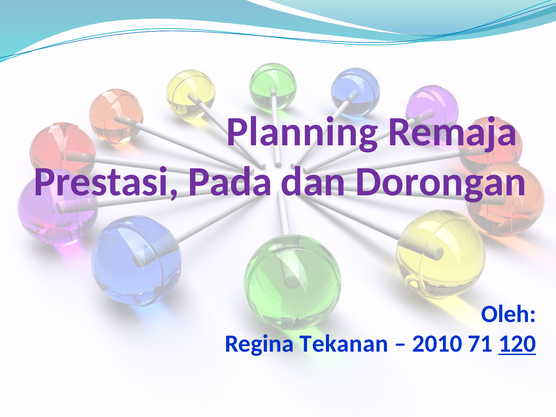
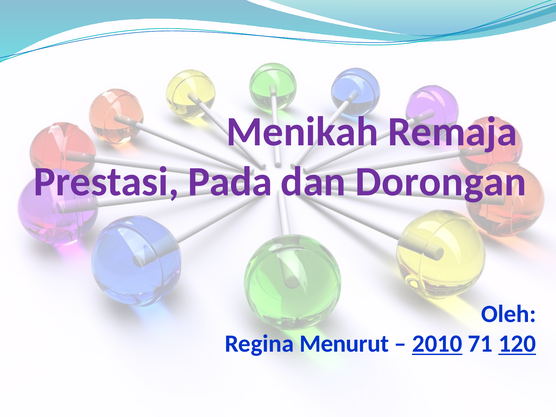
Planning: Planning -> Menikah
Tekanan: Tekanan -> Menurut
2010 underline: none -> present
